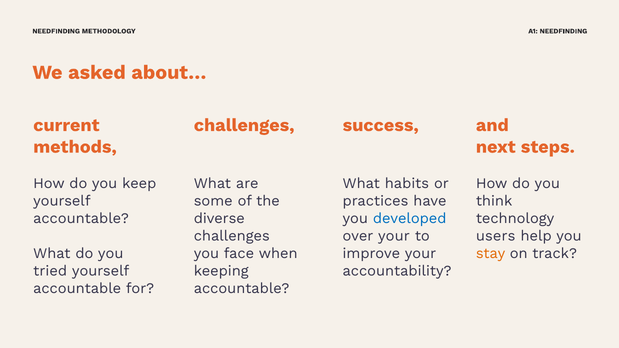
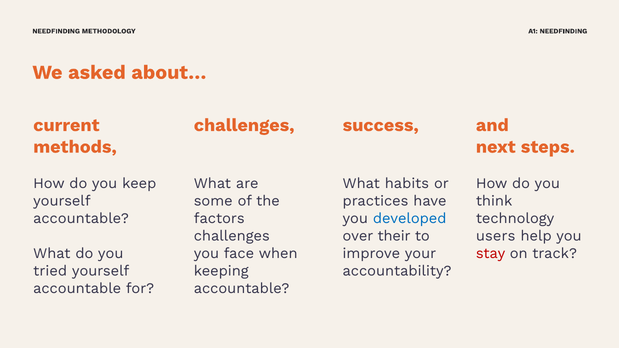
diverse: diverse -> factors
over your: your -> their
stay colour: orange -> red
